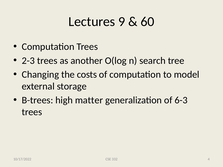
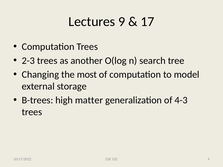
60: 60 -> 17
costs: costs -> most
6-3: 6-3 -> 4-3
